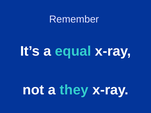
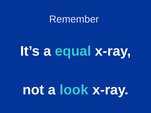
they: they -> look
